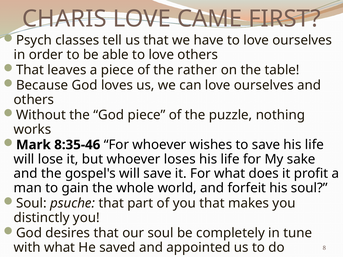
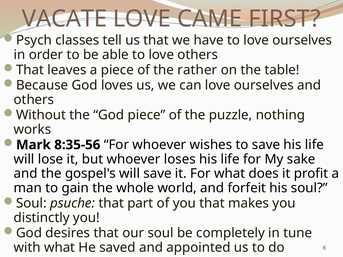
CHARIS: CHARIS -> VACATE
8:35-46: 8:35-46 -> 8:35-56
